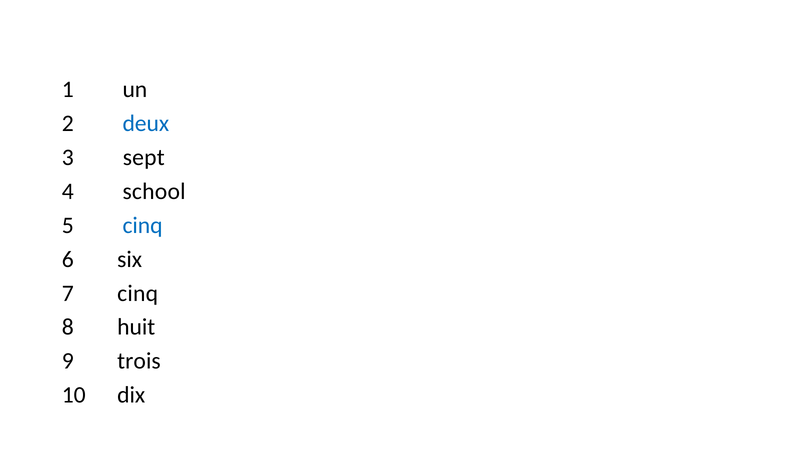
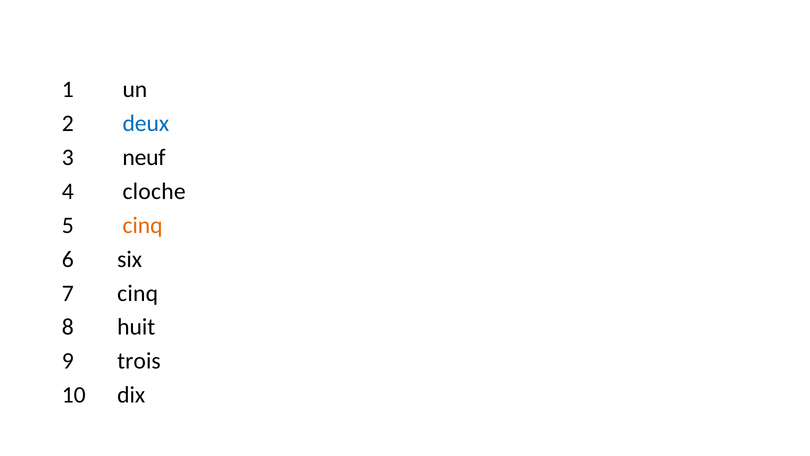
sept: sept -> neuf
school: school -> cloche
cinq at (143, 225) colour: blue -> orange
